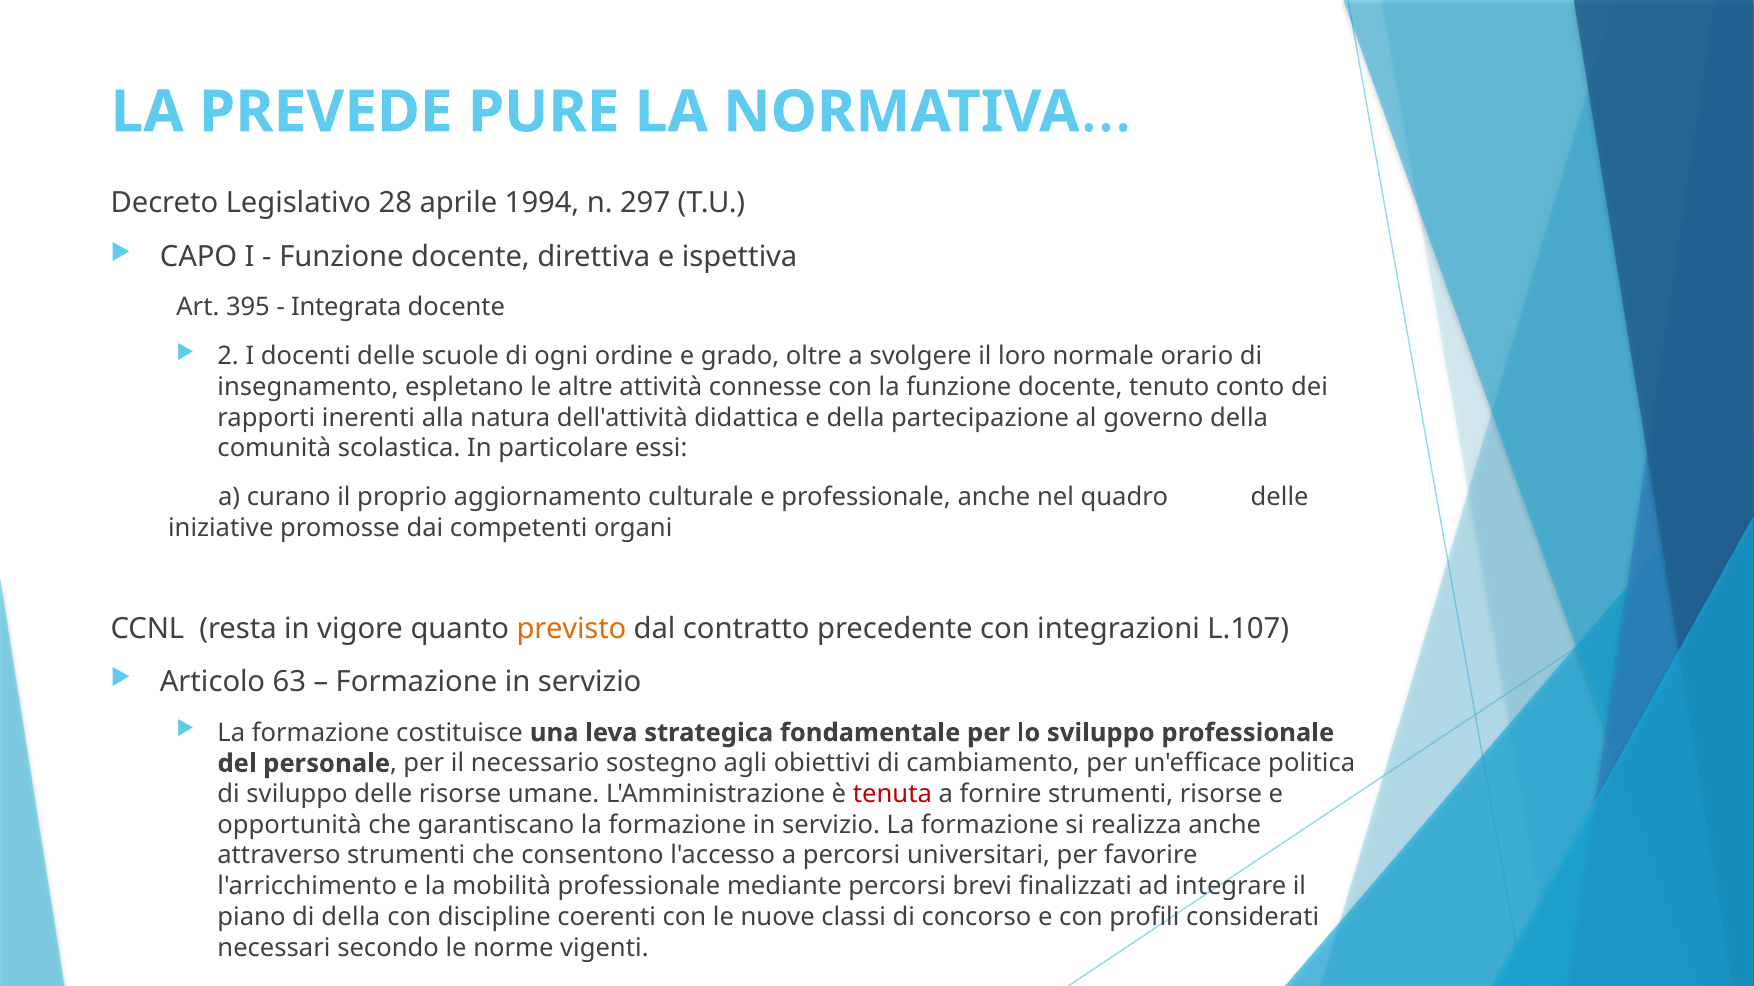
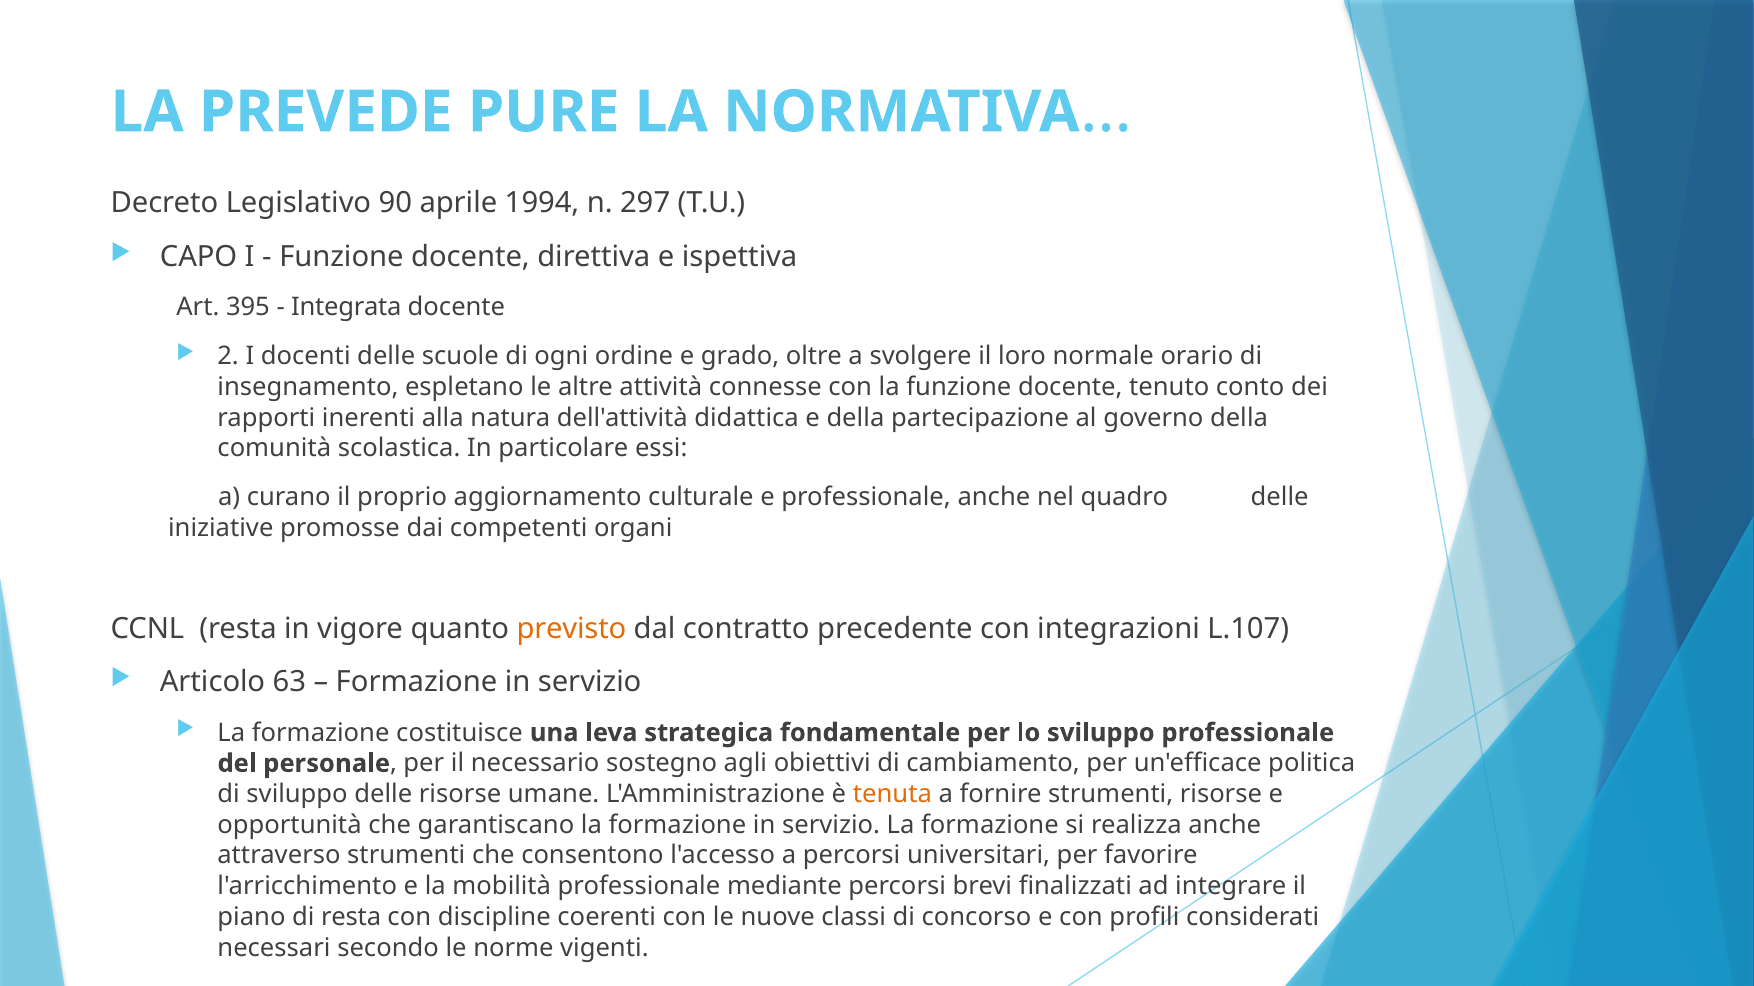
28: 28 -> 90
tenuta colour: red -> orange
di della: della -> resta
